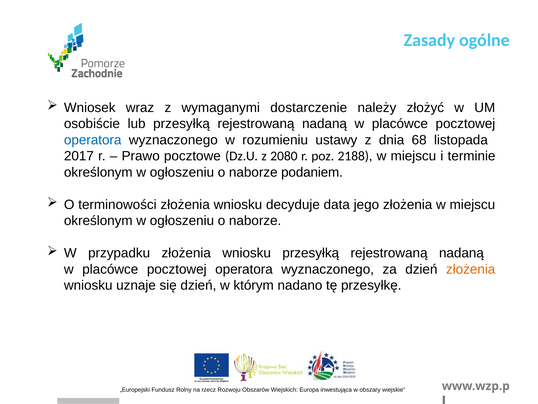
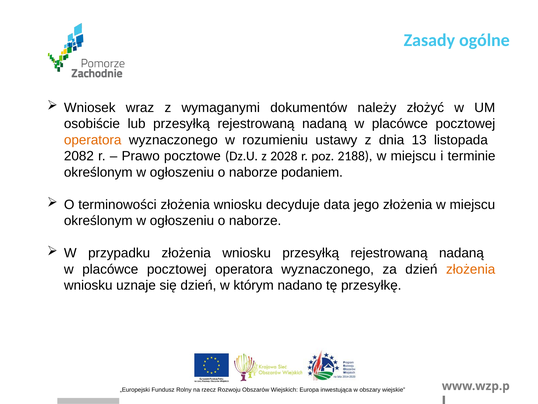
dostarczenie: dostarczenie -> dokumentów
operatora at (93, 140) colour: blue -> orange
68: 68 -> 13
2017: 2017 -> 2082
2080: 2080 -> 2028
